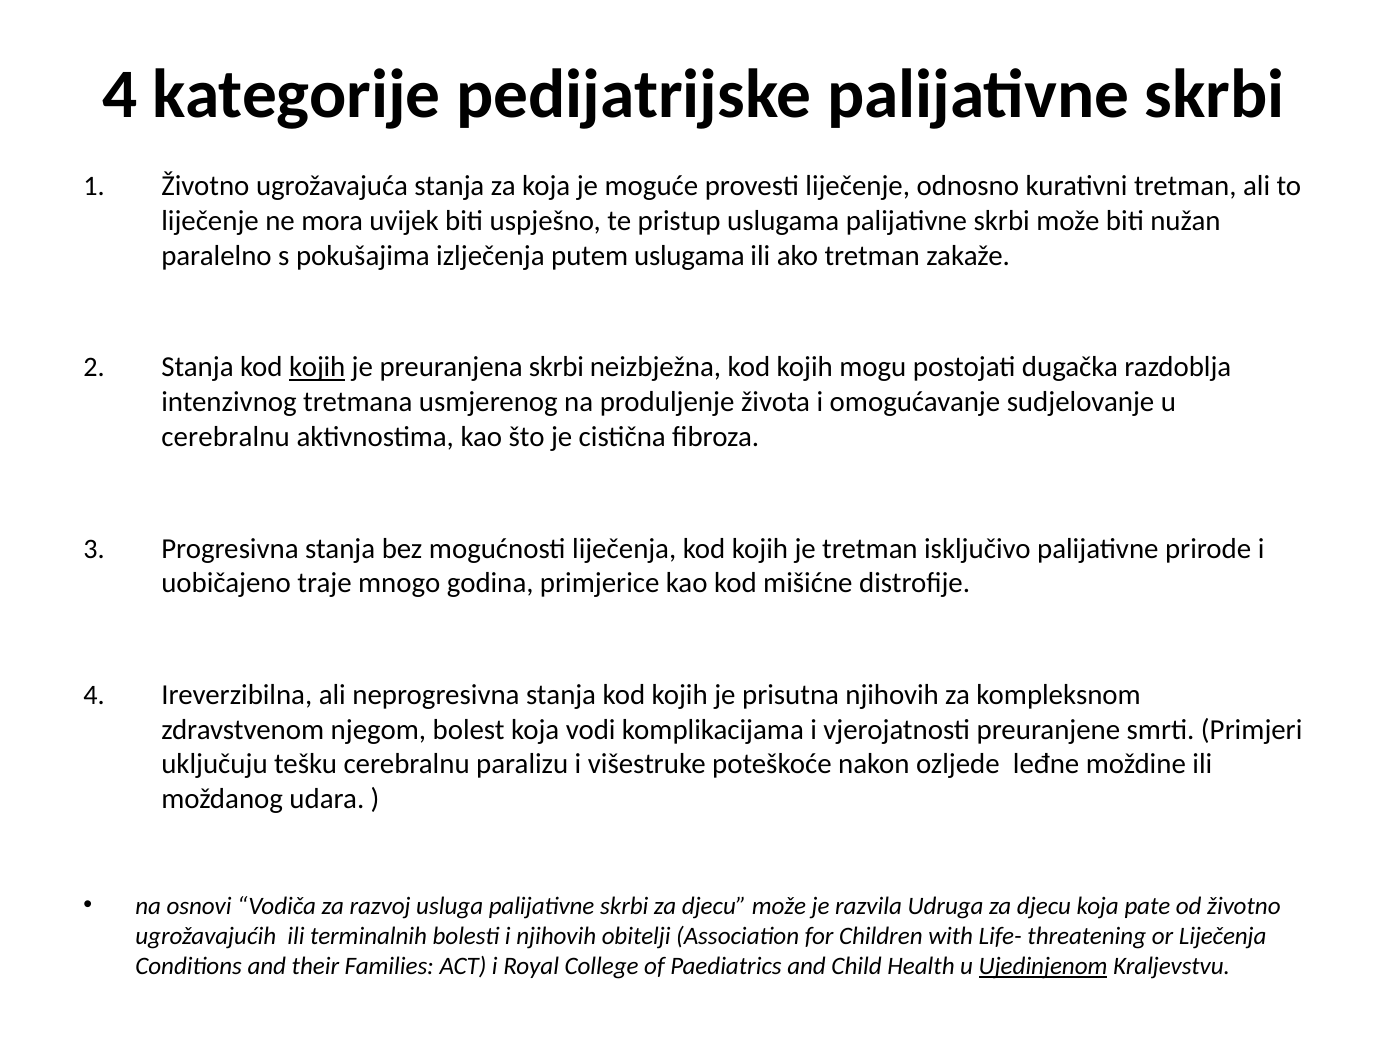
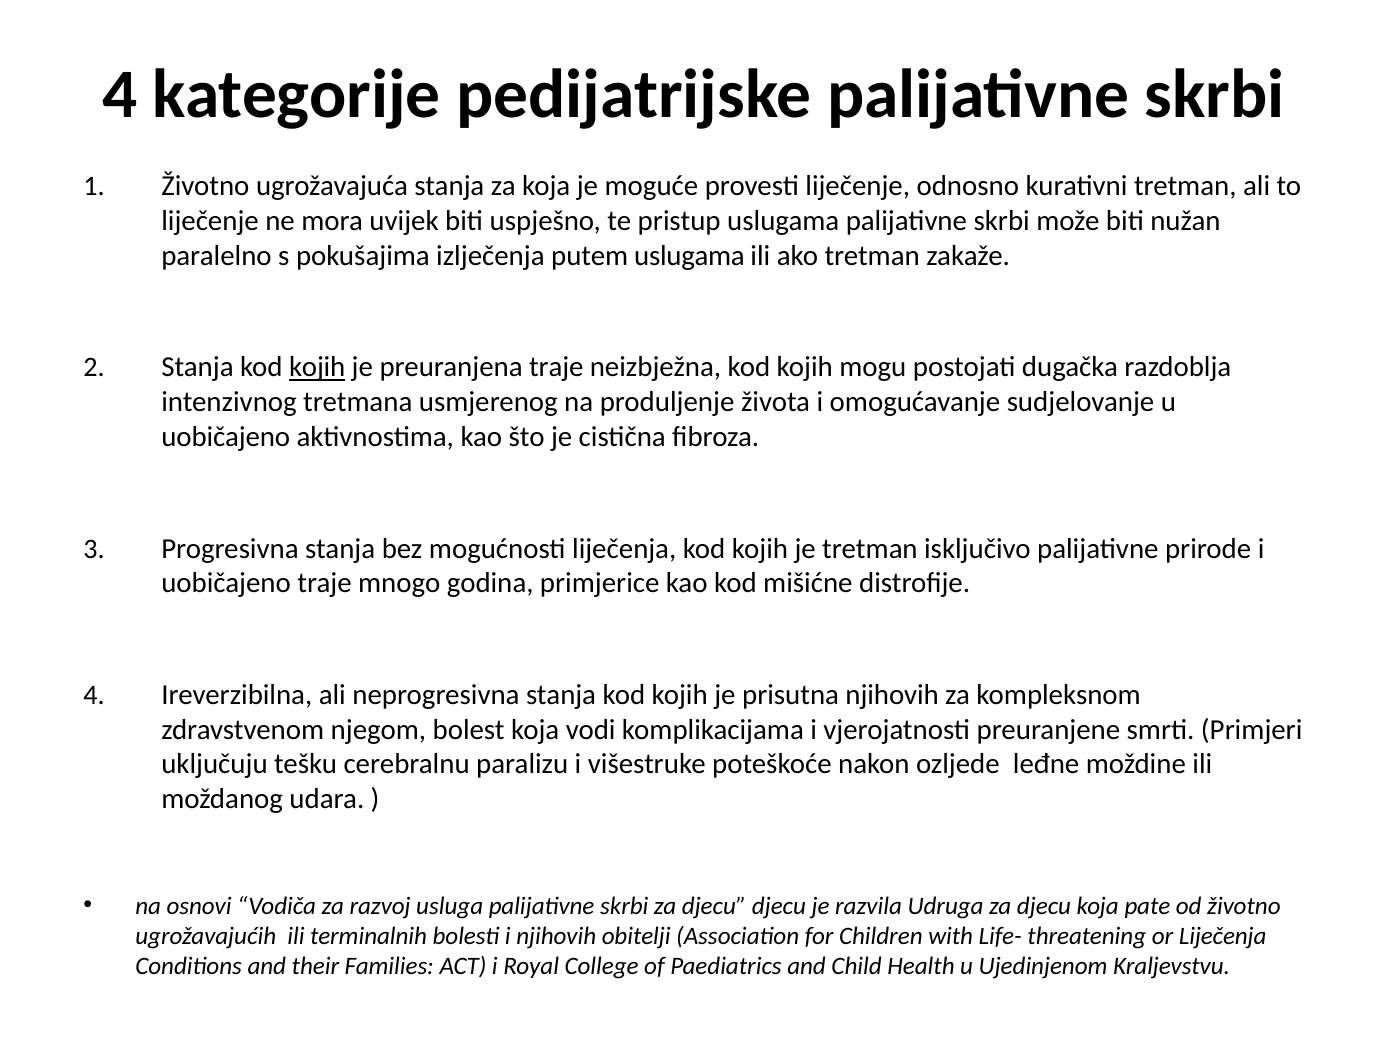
preuranjena skrbi: skrbi -> traje
cerebralnu at (226, 437): cerebralnu -> uobičajeno
djecu može: može -> djecu
Ujedinjenom underline: present -> none
